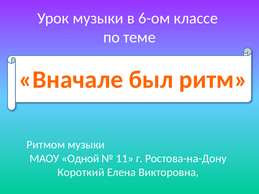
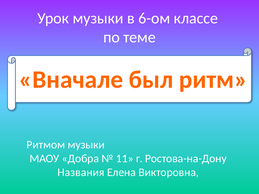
Одной: Одной -> Добра
Короткий: Короткий -> Названия
